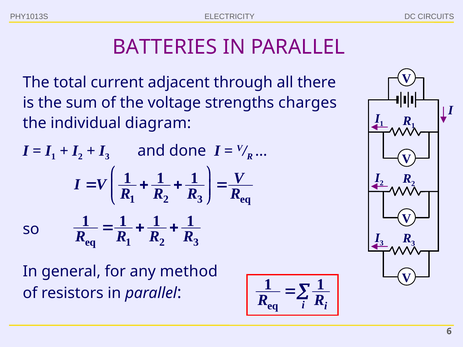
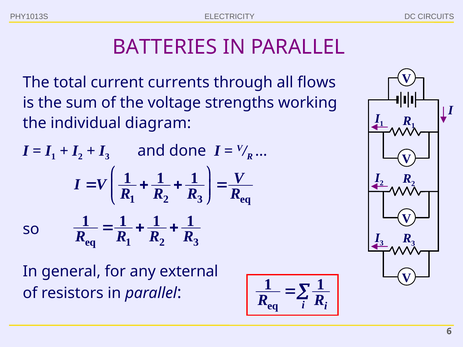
adjacent: adjacent -> currents
there: there -> flows
charges: charges -> working
method: method -> external
